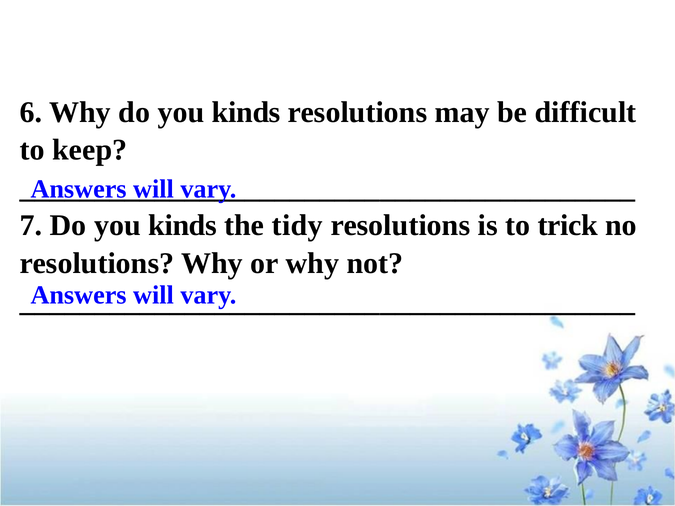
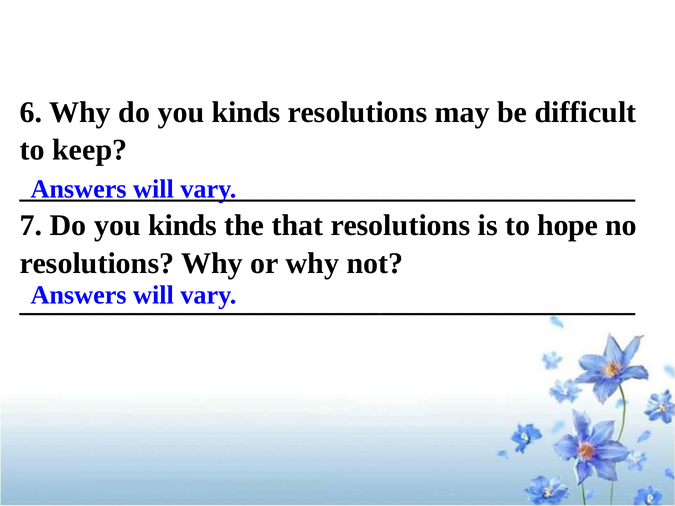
tidy: tidy -> that
trick: trick -> hope
